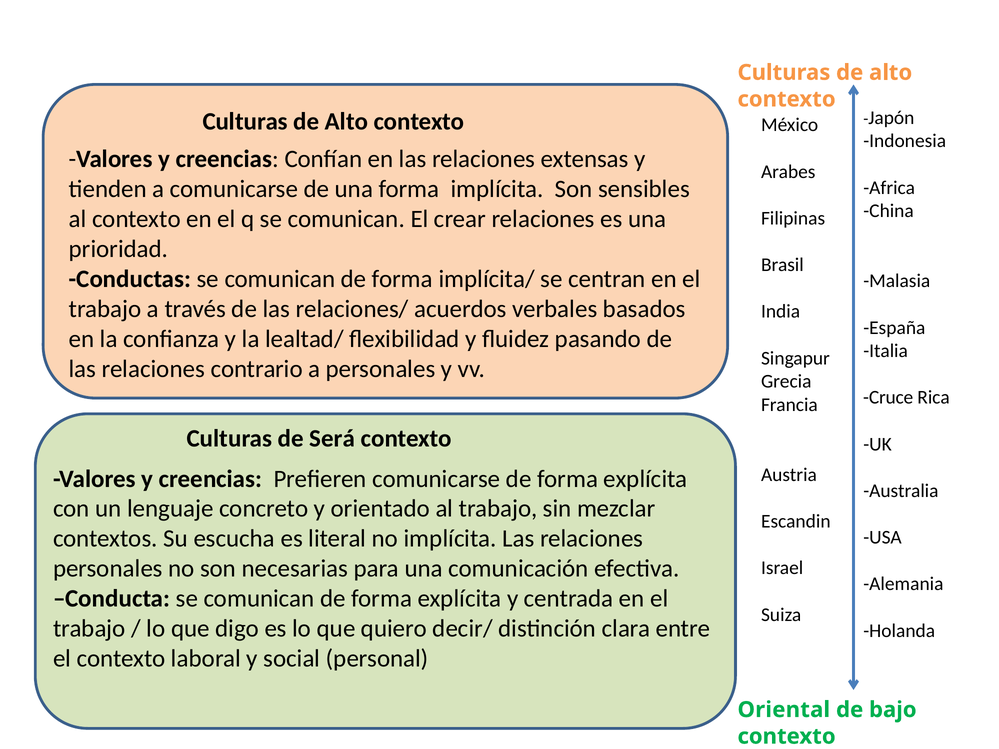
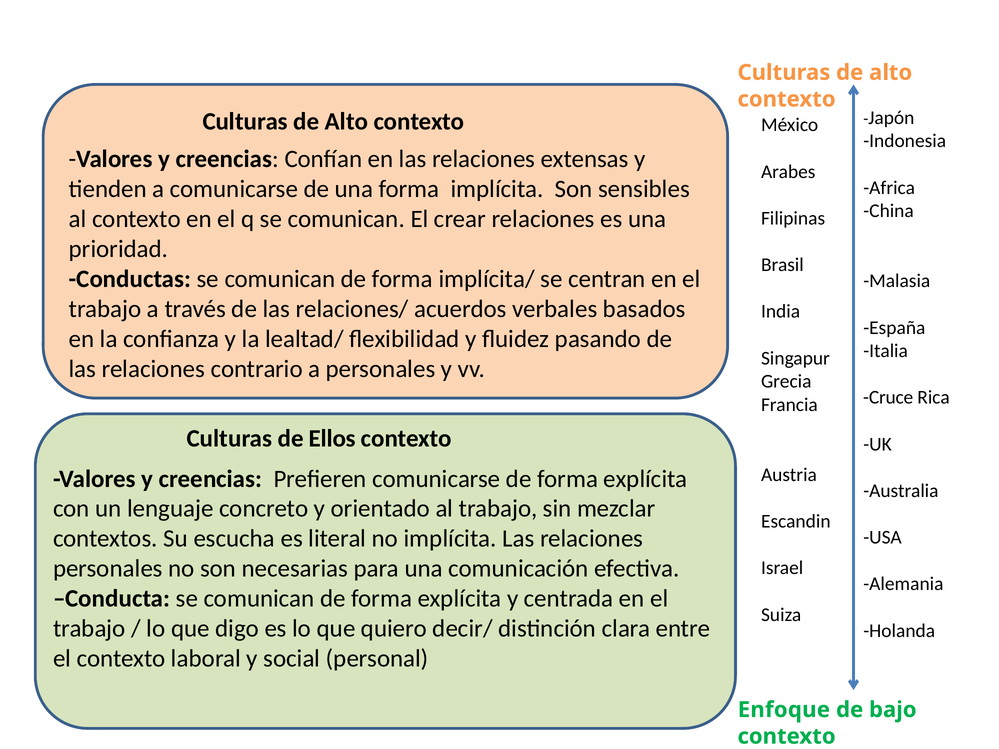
Será: Será -> Ellos
Oriental: Oriental -> Enfoque
